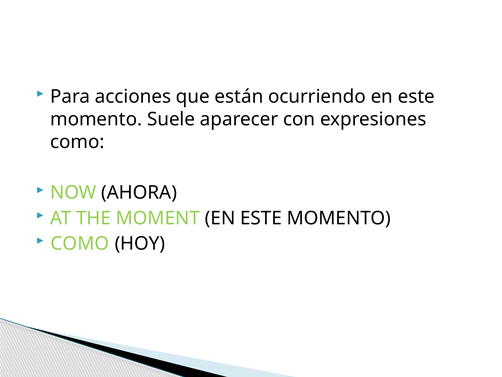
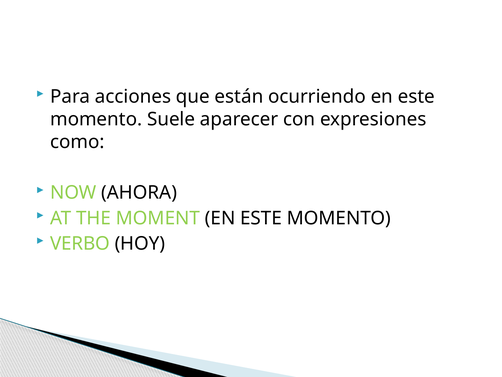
COMO at (80, 243): COMO -> VERBO
